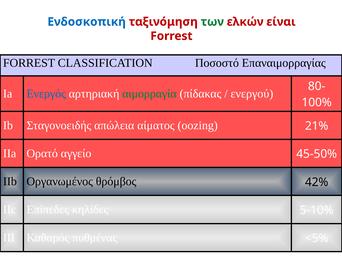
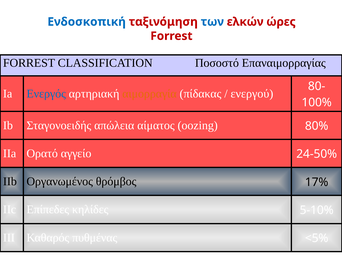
των colour: green -> blue
είναι: είναι -> ώρες
αιμορραγία colour: green -> orange
21%: 21% -> 80%
45-50%: 45-50% -> 24-50%
42%: 42% -> 17%
